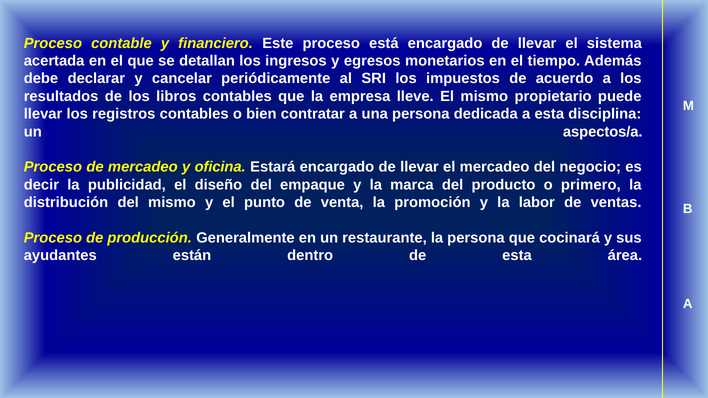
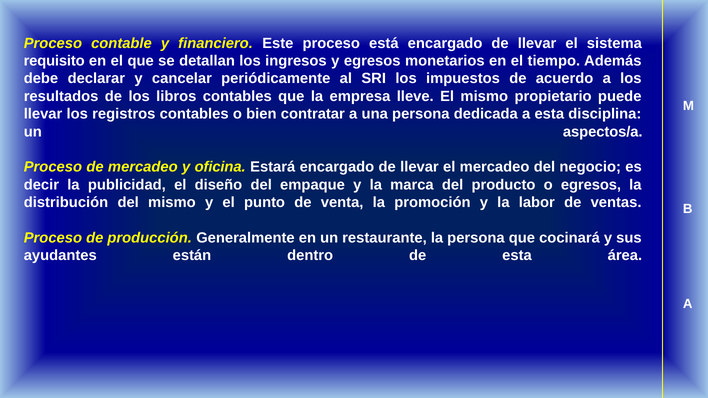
acertada: acertada -> requisito
o primero: primero -> egresos
